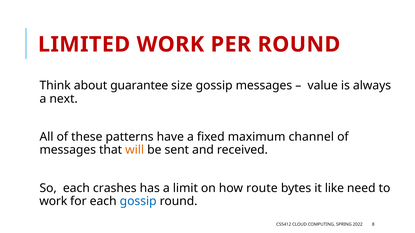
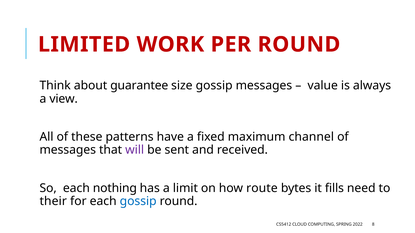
next: next -> view
will colour: orange -> purple
crashes: crashes -> nothing
like: like -> fills
work at (53, 202): work -> their
